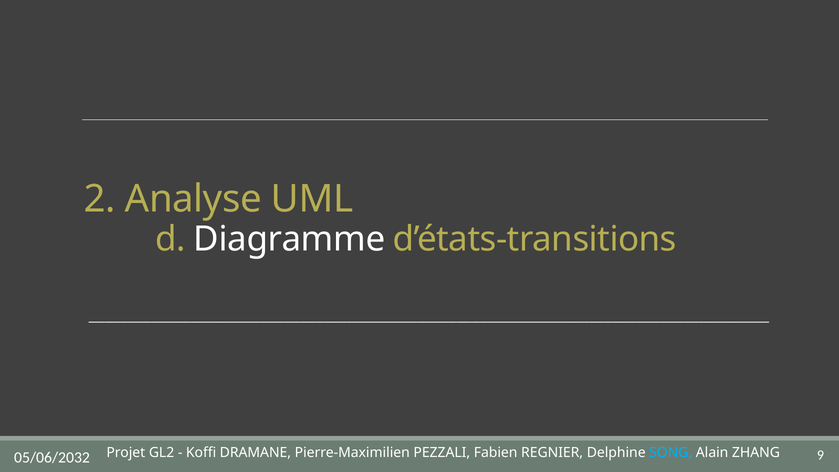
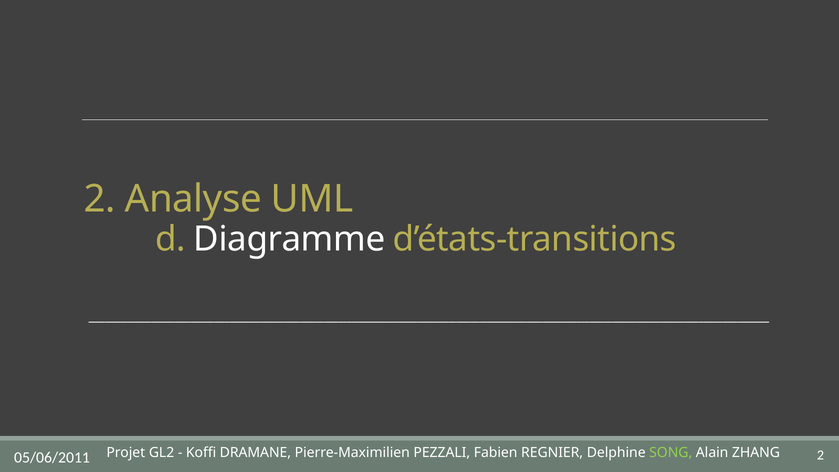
SONG colour: light blue -> light green
ZHANG 9: 9 -> 2
05/06/2032: 05/06/2032 -> 05/06/2011
